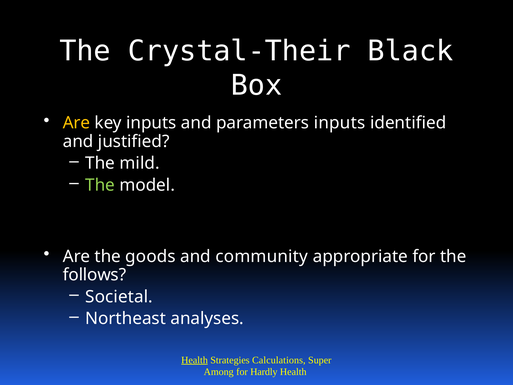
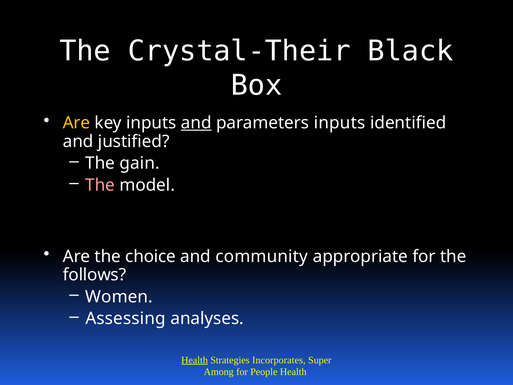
and at (196, 123) underline: none -> present
mild: mild -> gain
The at (100, 185) colour: light green -> pink
goods: goods -> choice
Societal: Societal -> Women
Northeast: Northeast -> Assessing
Calculations: Calculations -> Incorporates
Hardly: Hardly -> People
